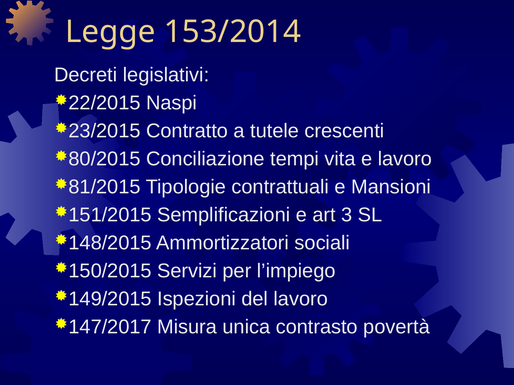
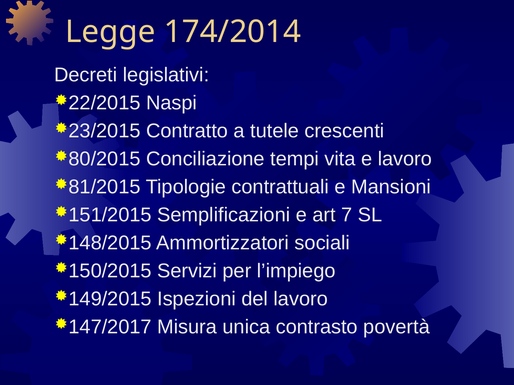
153/2014: 153/2014 -> 174/2014
3: 3 -> 7
